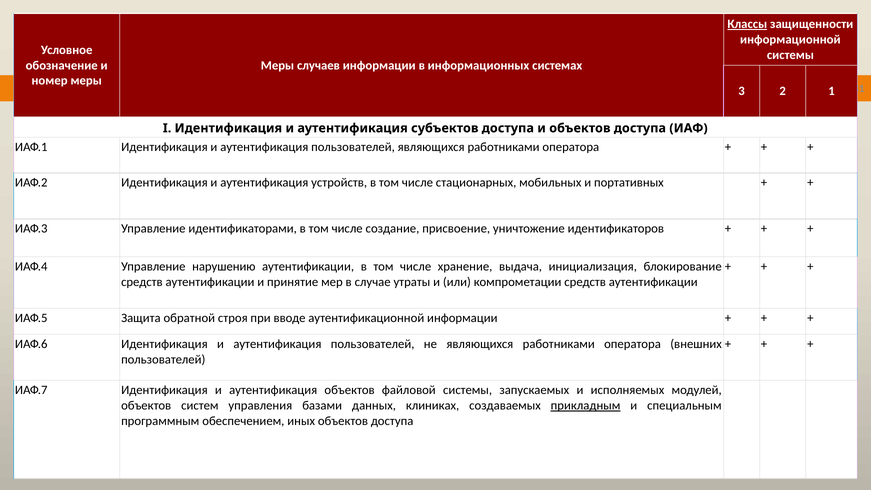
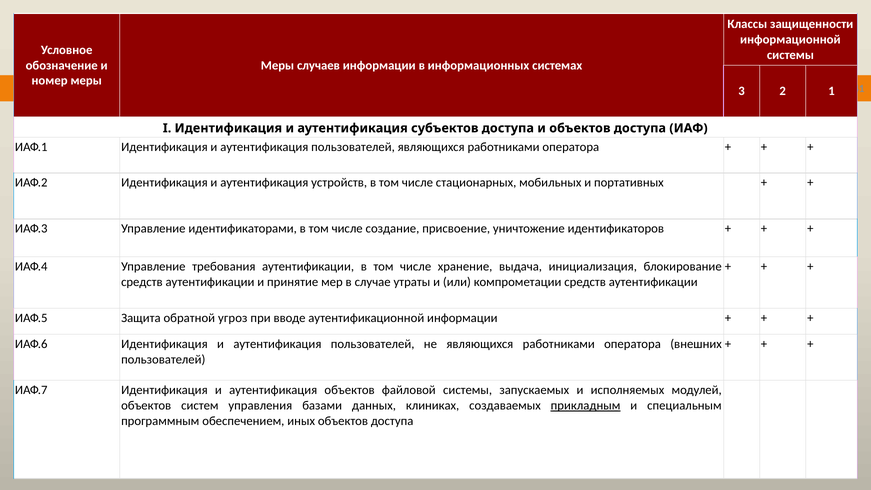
Классы underline: present -> none
нарушению: нарушению -> требования
строя: строя -> угроз
